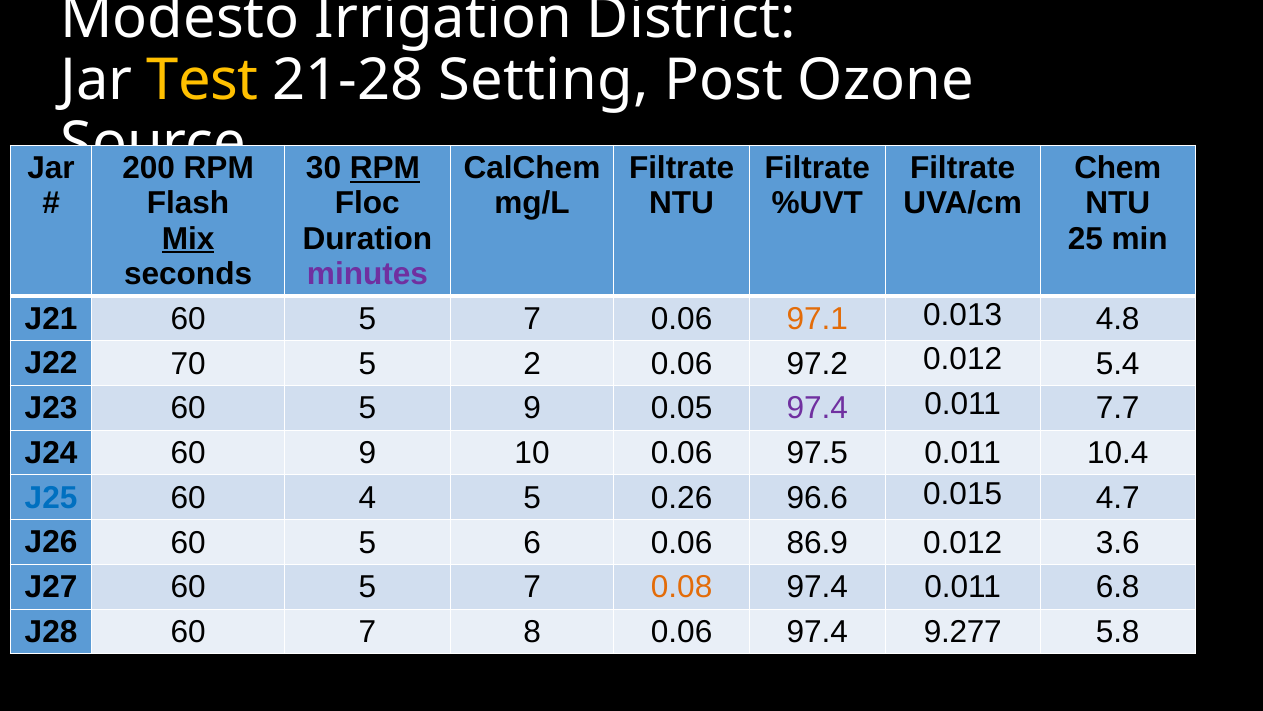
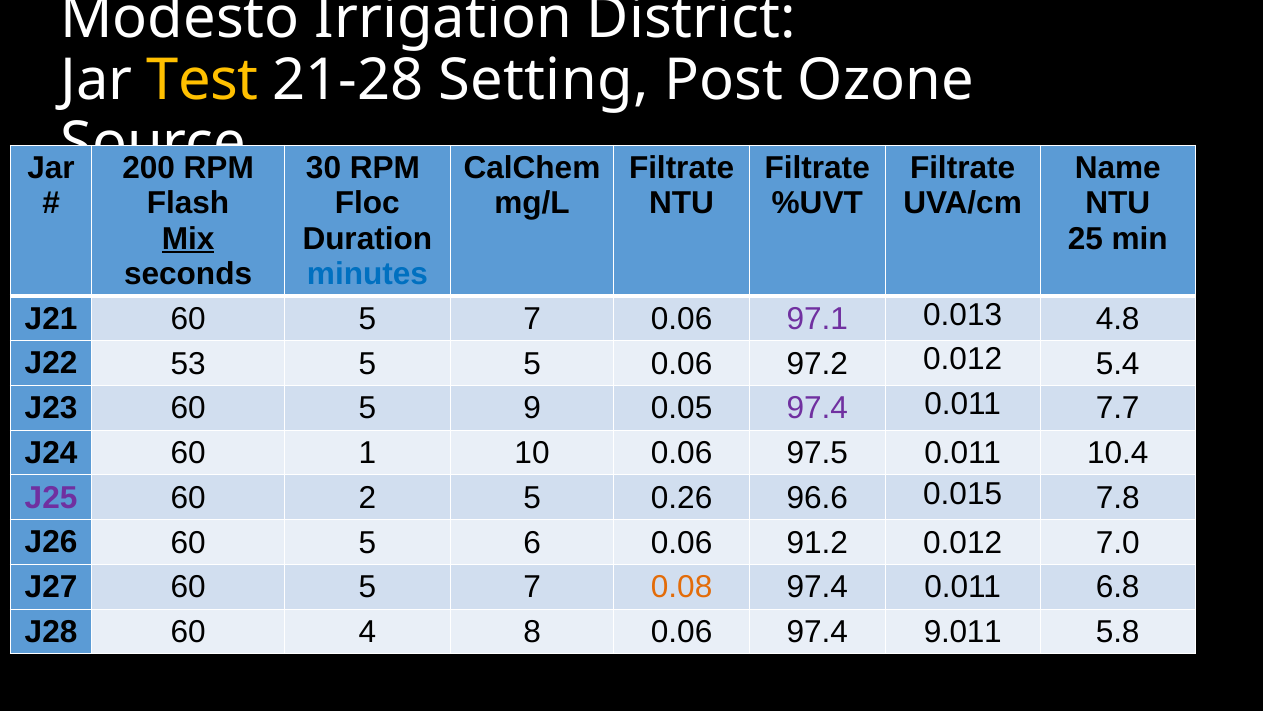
RPM at (385, 168) underline: present -> none
Chem: Chem -> Name
minutes colour: purple -> blue
97.1 colour: orange -> purple
70: 70 -> 53
5 2: 2 -> 5
60 9: 9 -> 1
J25 colour: blue -> purple
4: 4 -> 2
4.7: 4.7 -> 7.8
86.9: 86.9 -> 91.2
3.6: 3.6 -> 7.0
60 7: 7 -> 4
9.277: 9.277 -> 9.011
